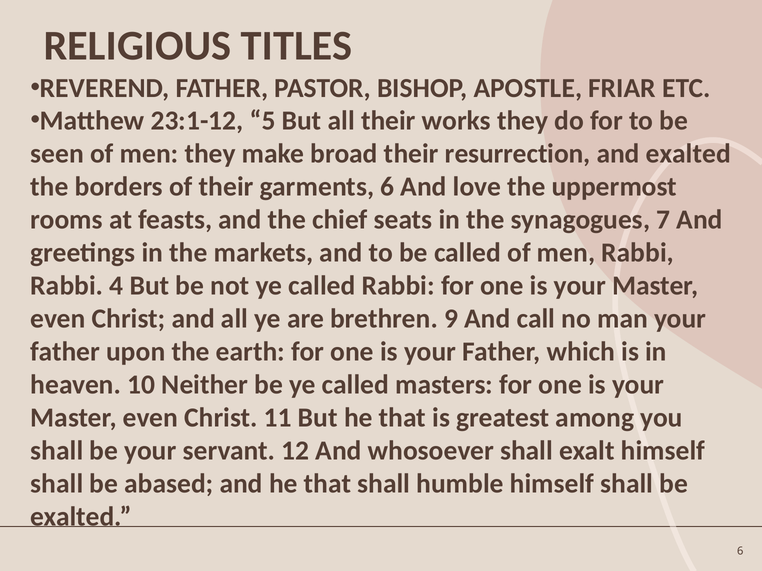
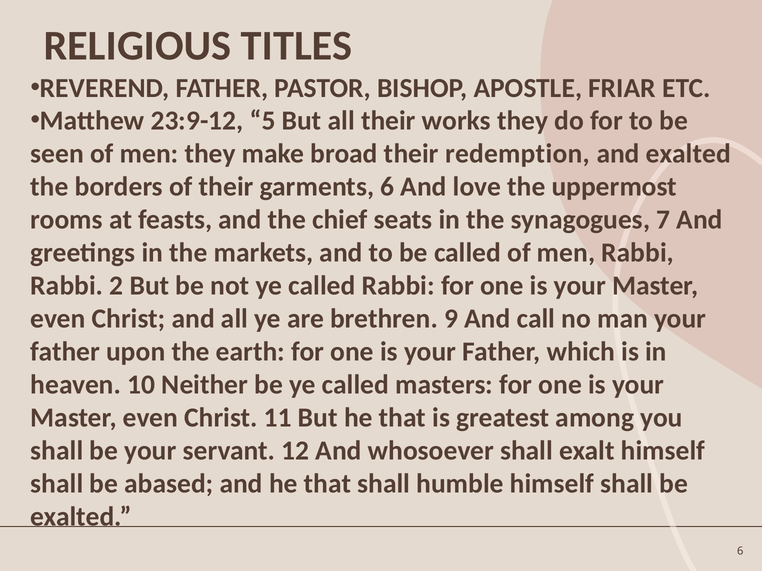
23:1-12: 23:1-12 -> 23:9-12
resurrection: resurrection -> redemption
4: 4 -> 2
